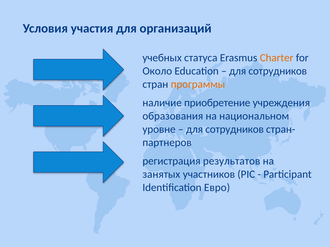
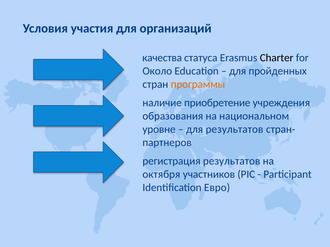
учебных: учебных -> качества
Charter colour: orange -> black
сотрудников at (278, 71): сотрудников -> пройденных
сотрудников at (235, 129): сотрудников -> результатов
занятых: занятых -> октября
